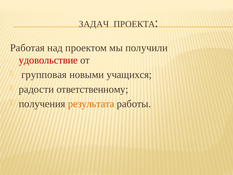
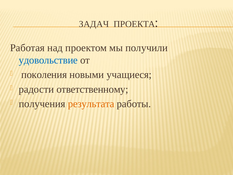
удовольствие colour: red -> blue
групповая: групповая -> поколения
учащихся: учащихся -> учащиеся
